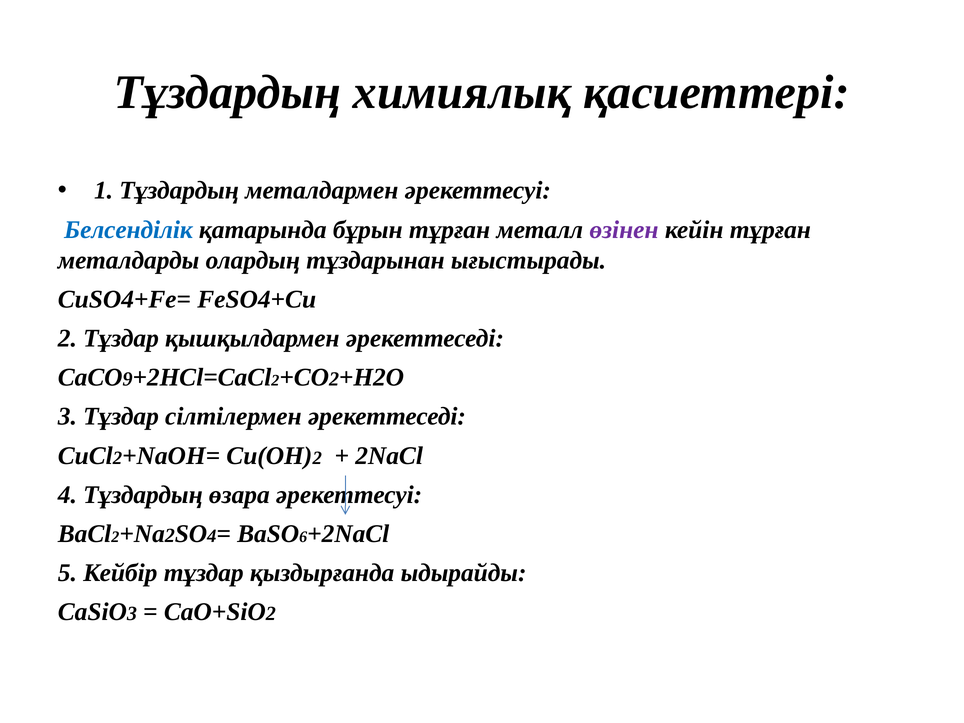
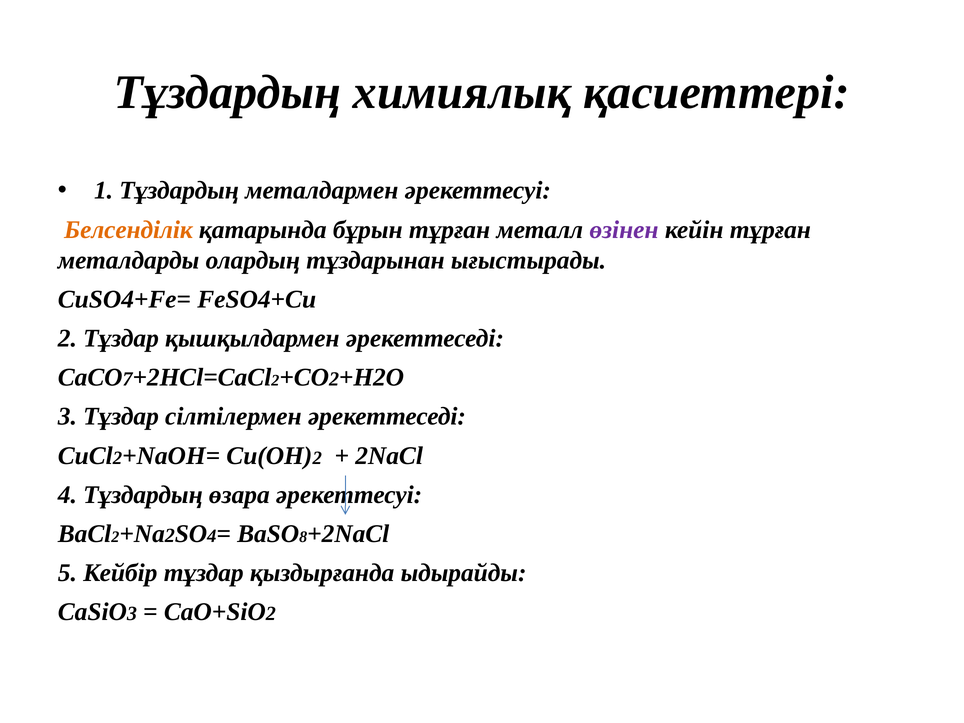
Белсенділік colour: blue -> orange
9: 9 -> 7
6: 6 -> 8
